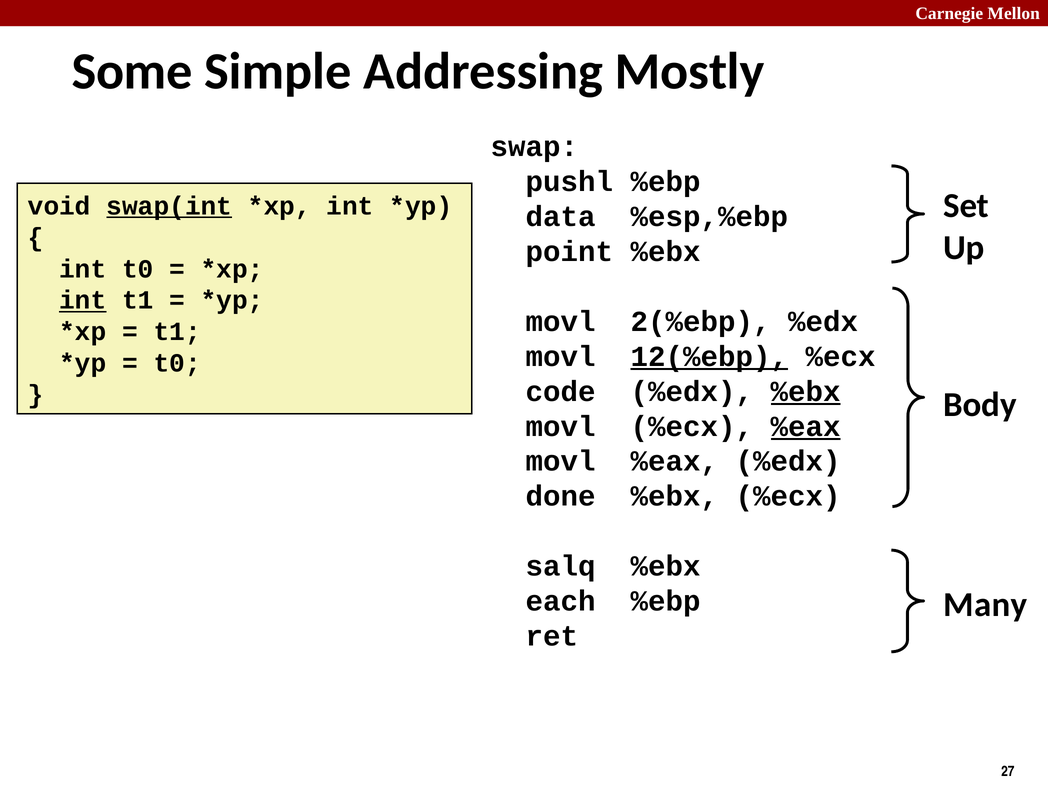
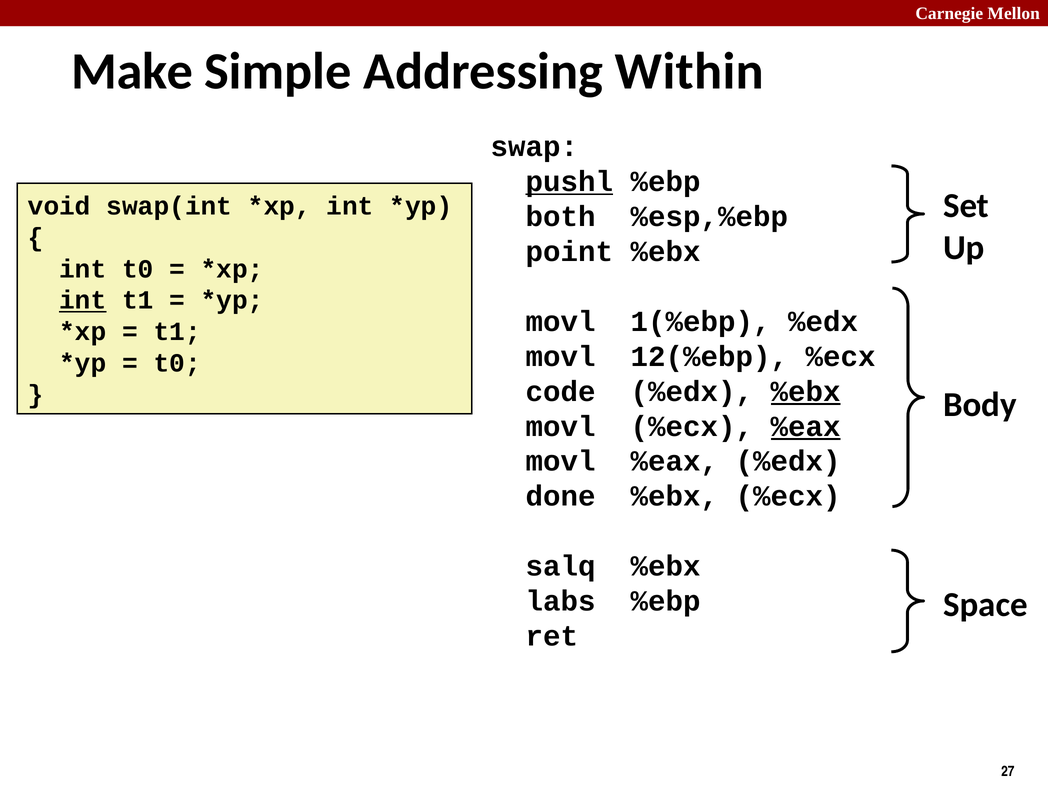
Some: Some -> Make
Mostly: Mostly -> Within
pushl underline: none -> present
swap(int underline: present -> none
data: data -> both
2(%ebp: 2(%ebp -> 1(%ebp
12(%ebp underline: present -> none
each: each -> labs
Many: Many -> Space
